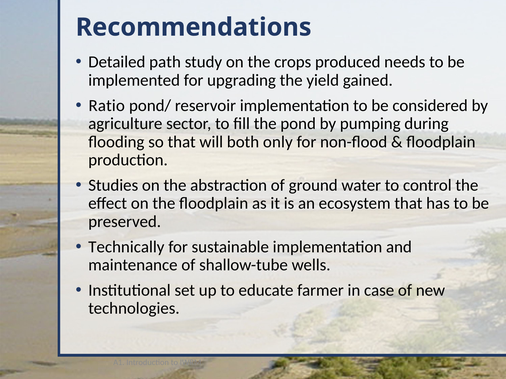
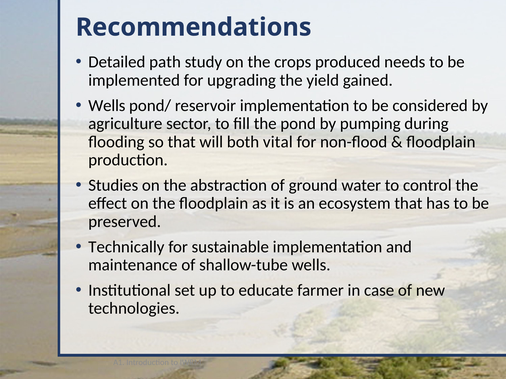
Ratio at (107, 106): Ratio -> Wells
only: only -> vital
